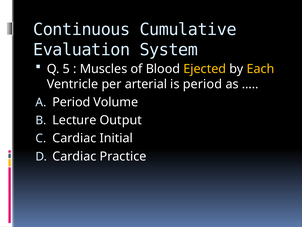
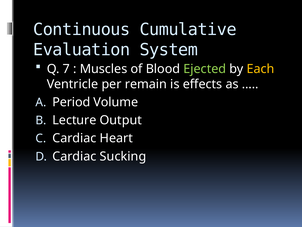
5: 5 -> 7
Ejected colour: yellow -> light green
arterial: arterial -> remain
is period: period -> effects
Initial: Initial -> Heart
Practice: Practice -> Sucking
